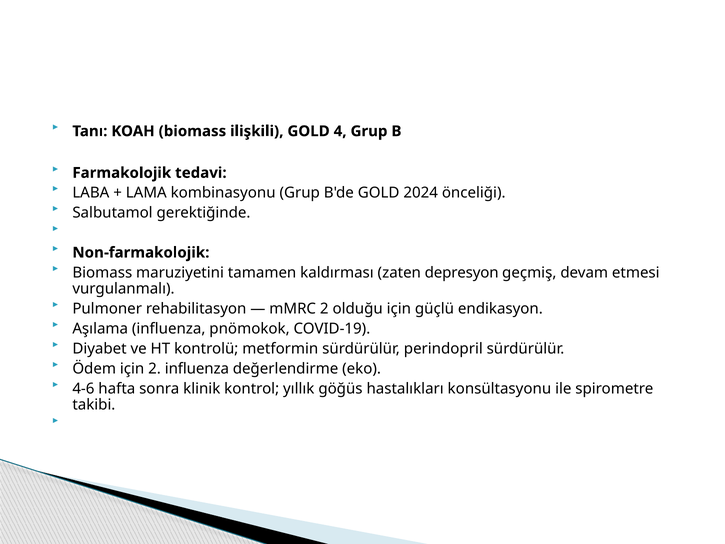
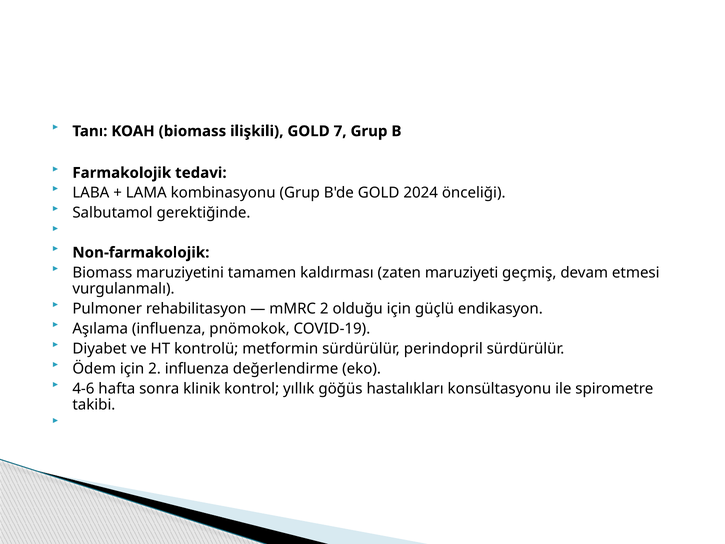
4: 4 -> 7
depresyon: depresyon -> maruziyeti
